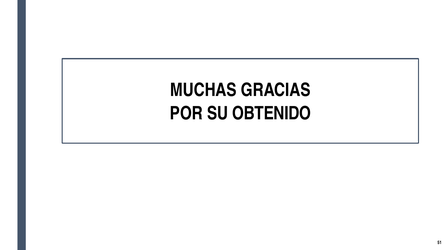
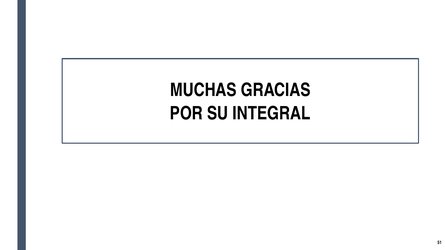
OBTENIDO: OBTENIDO -> INTEGRAL
